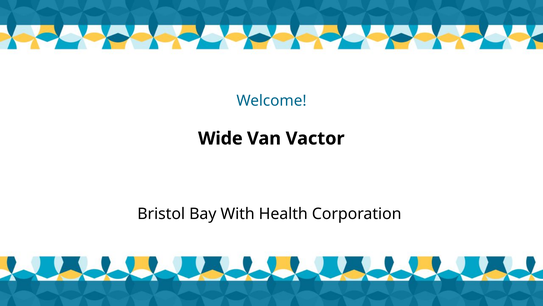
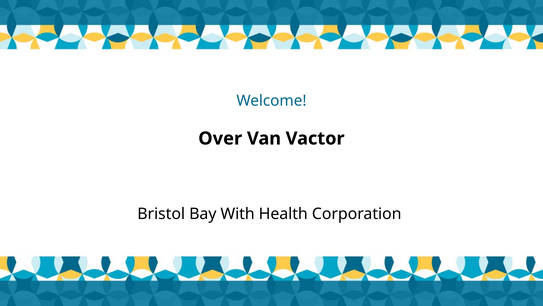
Wide: Wide -> Over
